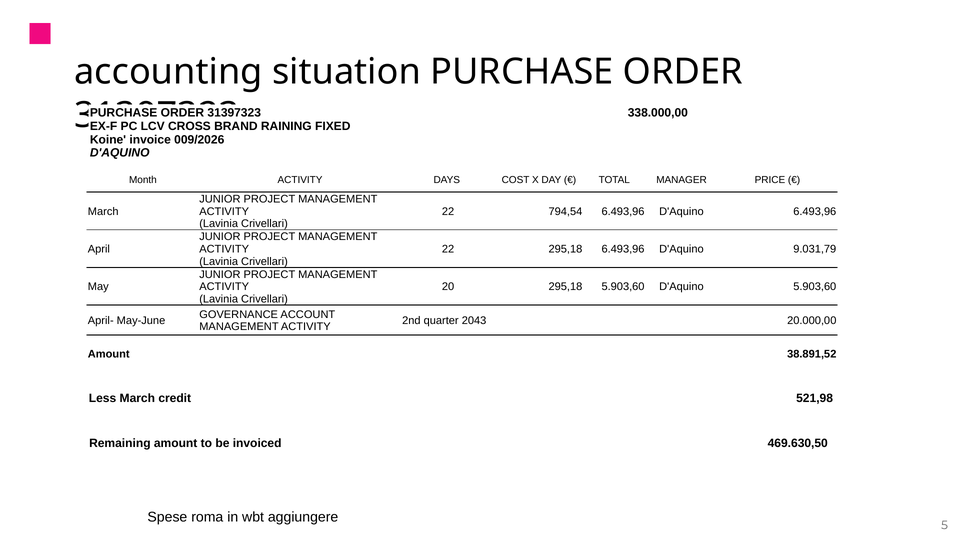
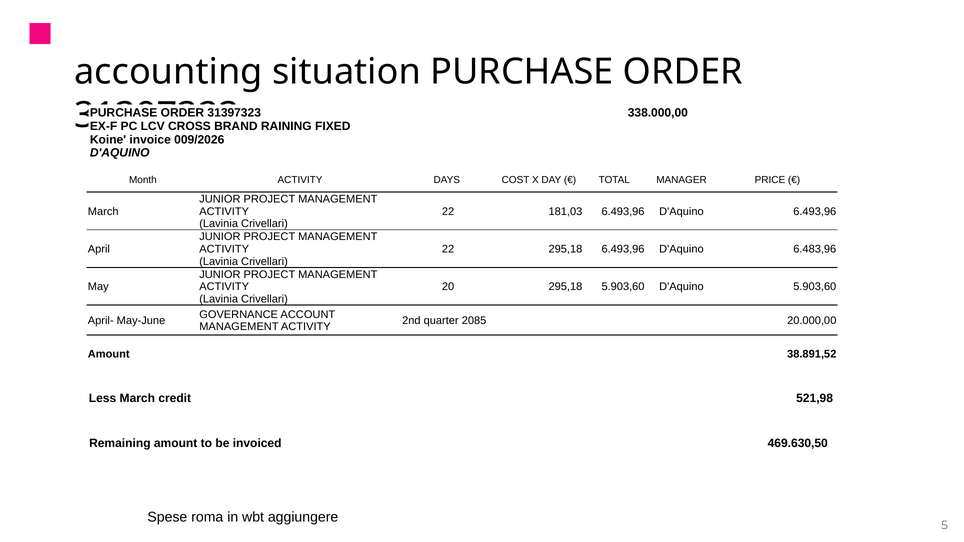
794,54: 794,54 -> 181,03
9.031,79: 9.031,79 -> 6.483,96
2043: 2043 -> 2085
